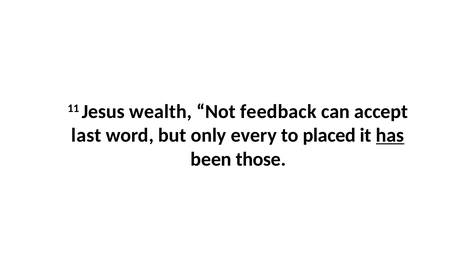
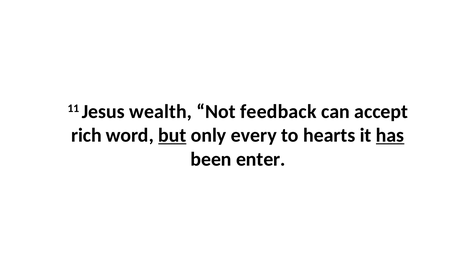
last: last -> rich
but underline: none -> present
placed: placed -> hearts
those: those -> enter
